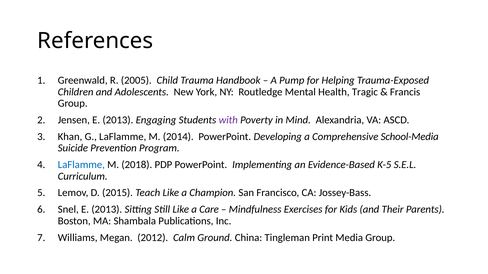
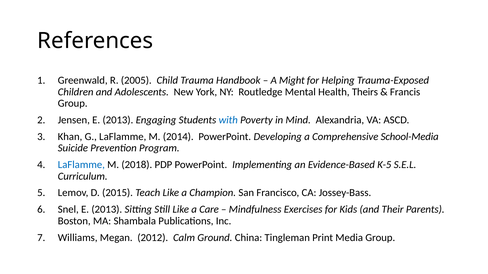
Pump: Pump -> Might
Tragic: Tragic -> Theirs
with colour: purple -> blue
